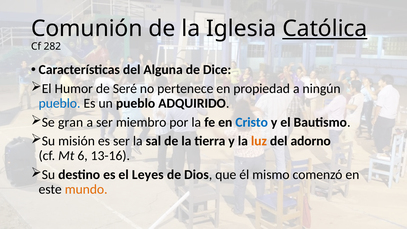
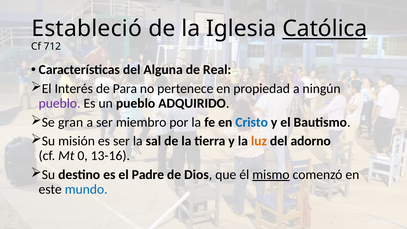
Comunión: Comunión -> Estableció
282: 282 -> 712
Dice: Dice -> Real
Humor: Humor -> Interés
Seré: Seré -> Para
pueblo at (60, 103) colour: blue -> purple
6: 6 -> 0
Leyes: Leyes -> Padre
mismo underline: none -> present
mundo colour: orange -> blue
